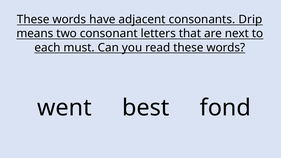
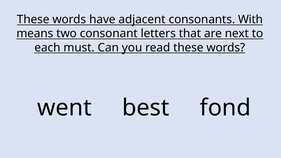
Drip: Drip -> With
